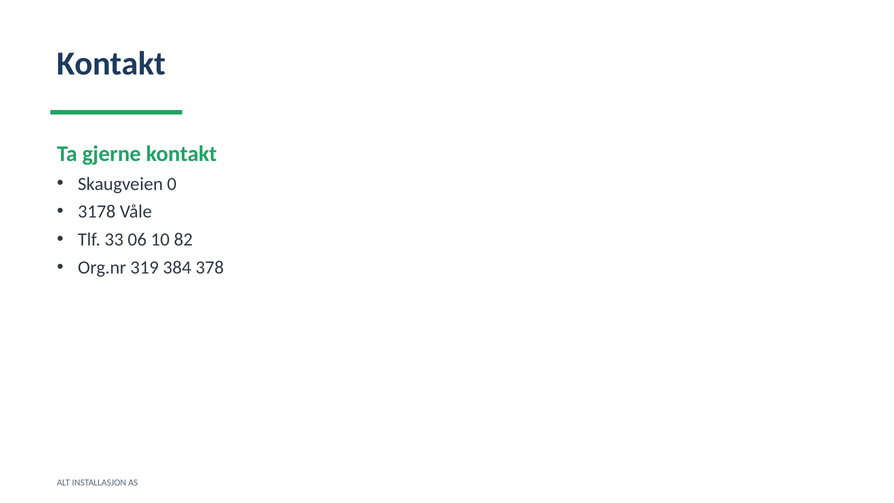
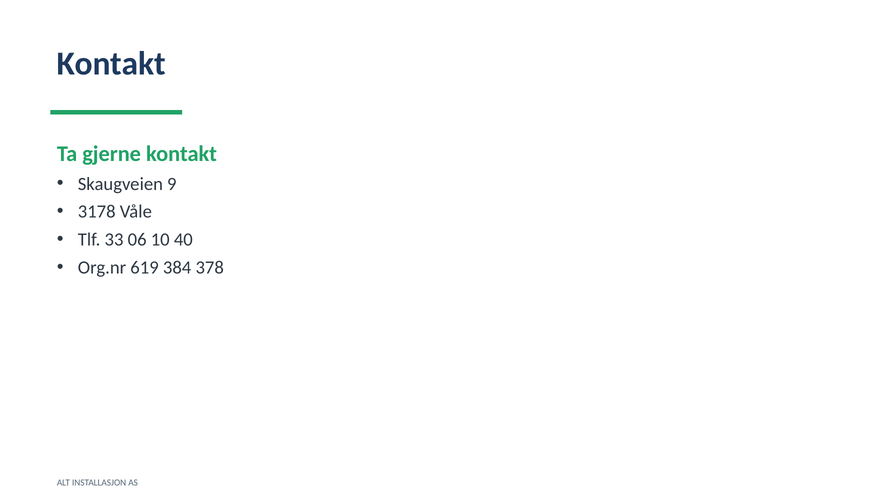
0: 0 -> 9
82: 82 -> 40
319: 319 -> 619
